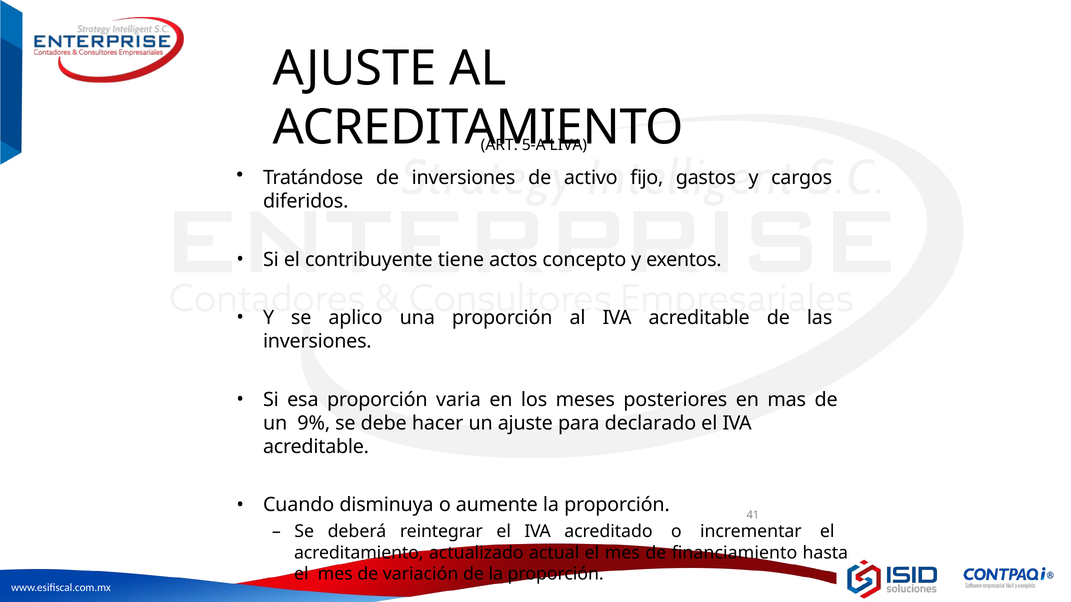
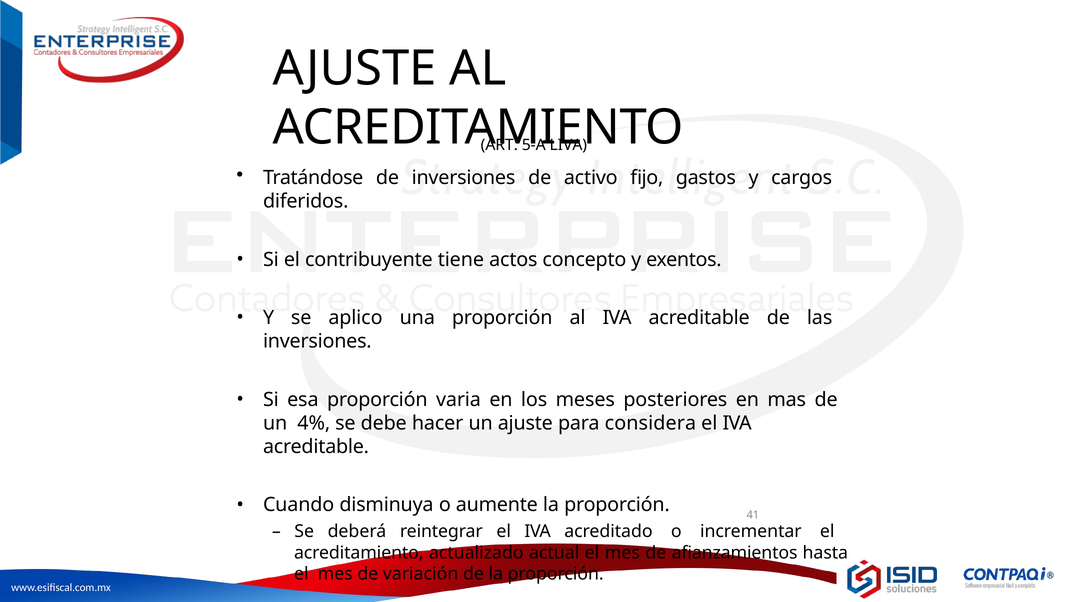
9%: 9% -> 4%
declarado: declarado -> considera
financiamiento: financiamiento -> afianzamientos
